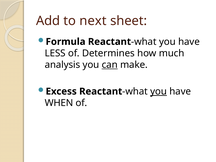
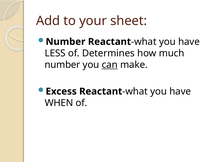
next: next -> your
Formula at (66, 42): Formula -> Number
analysis at (62, 65): analysis -> number
you at (159, 91) underline: present -> none
